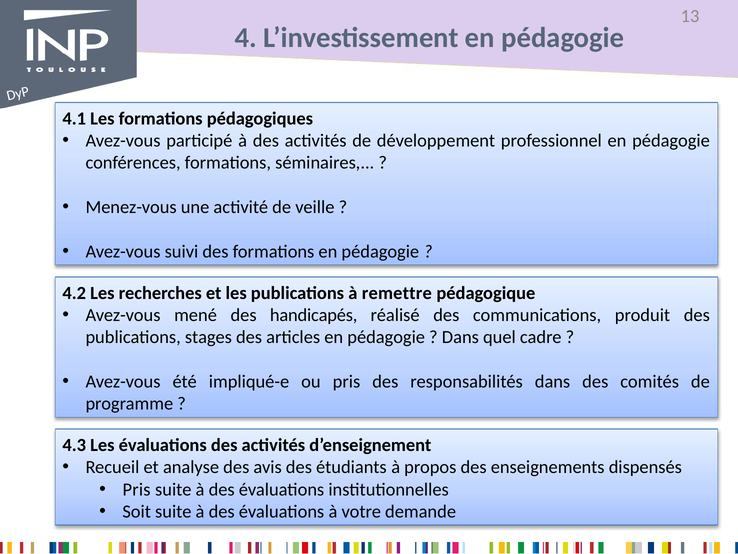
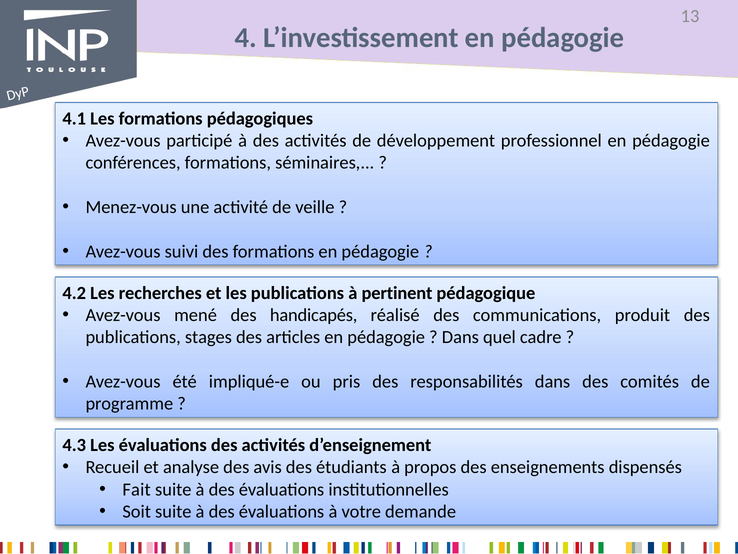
remettre: remettre -> pertinent
Pris at (137, 489): Pris -> Fait
